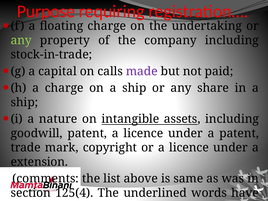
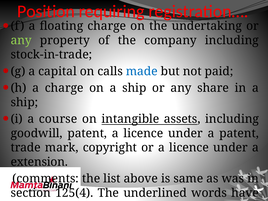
Purpose: Purpose -> Position
made colour: purple -> blue
nature: nature -> course
